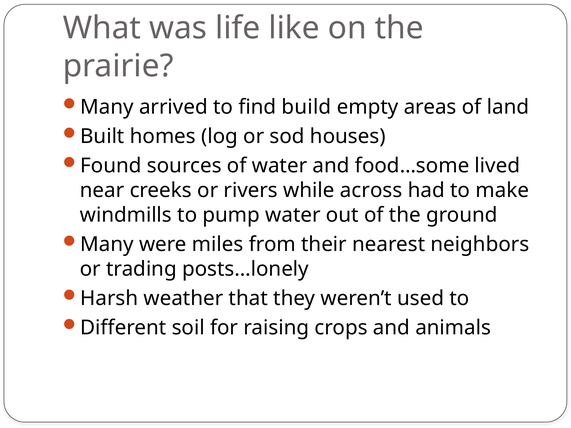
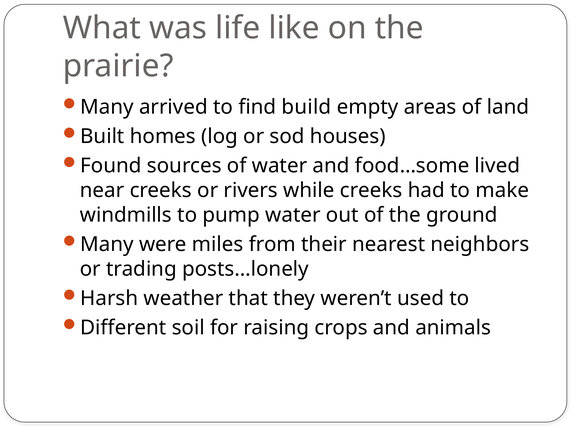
while across: across -> creeks
